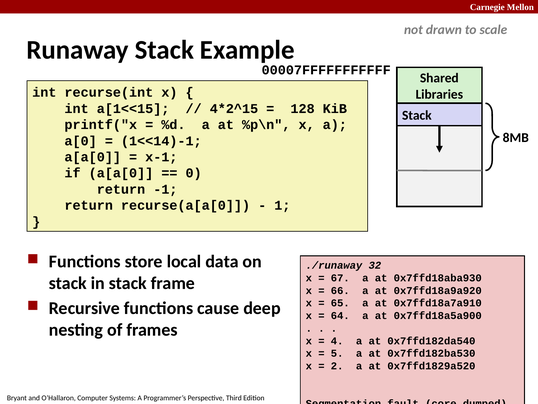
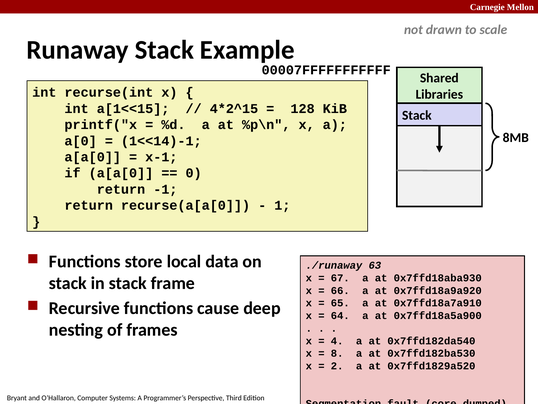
32: 32 -> 63
5: 5 -> 8
